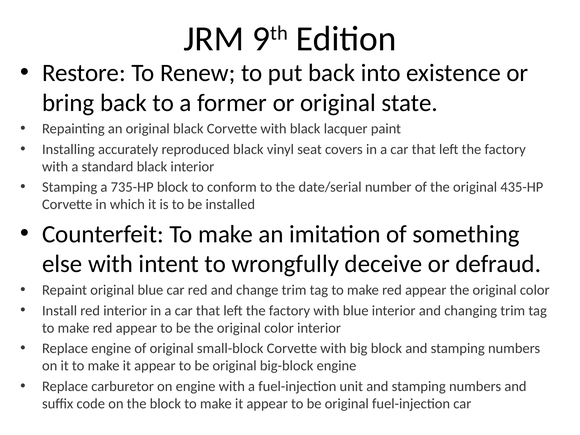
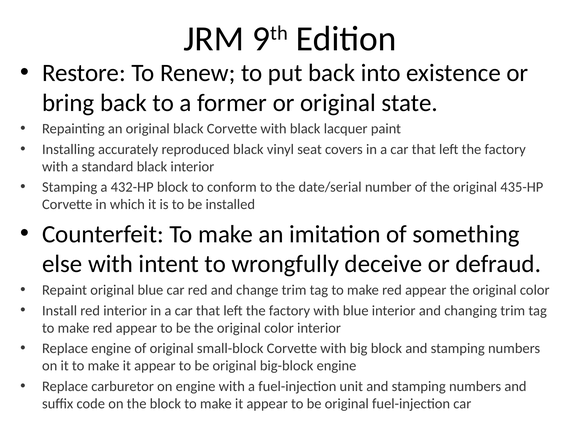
735-HP: 735-HP -> 432-HP
